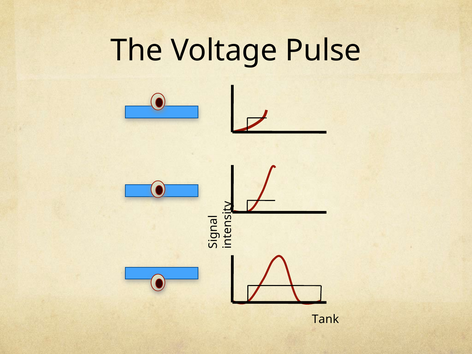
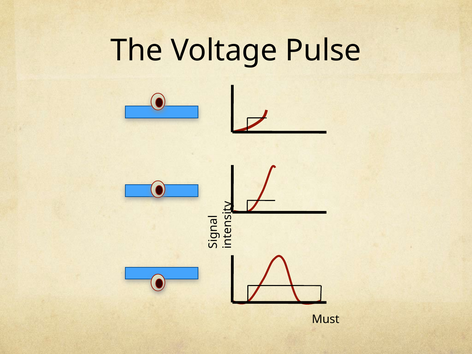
Tank: Tank -> Must
